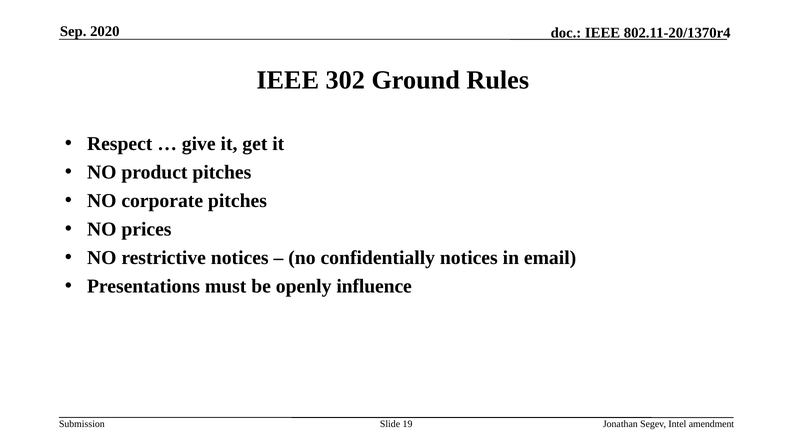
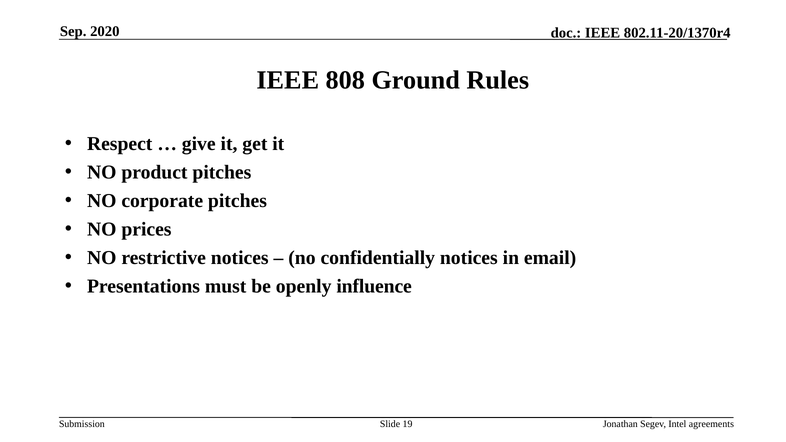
302: 302 -> 808
amendment: amendment -> agreements
